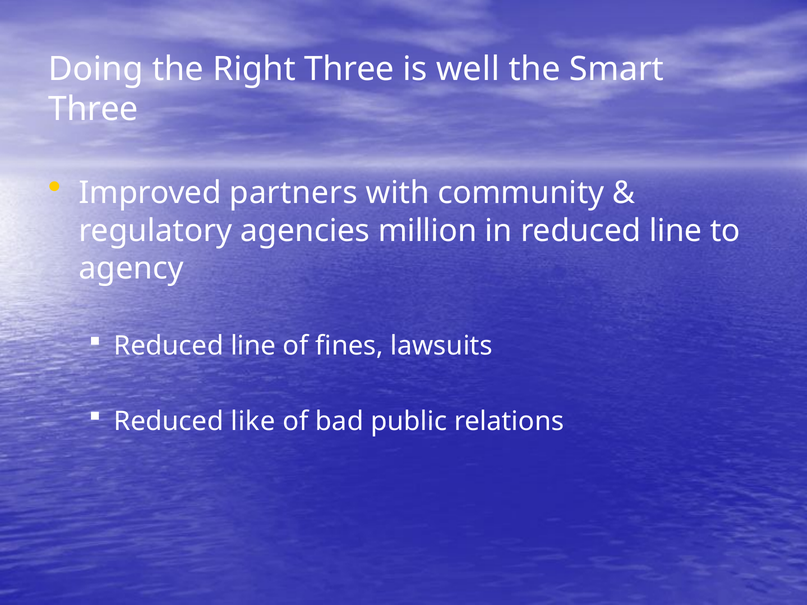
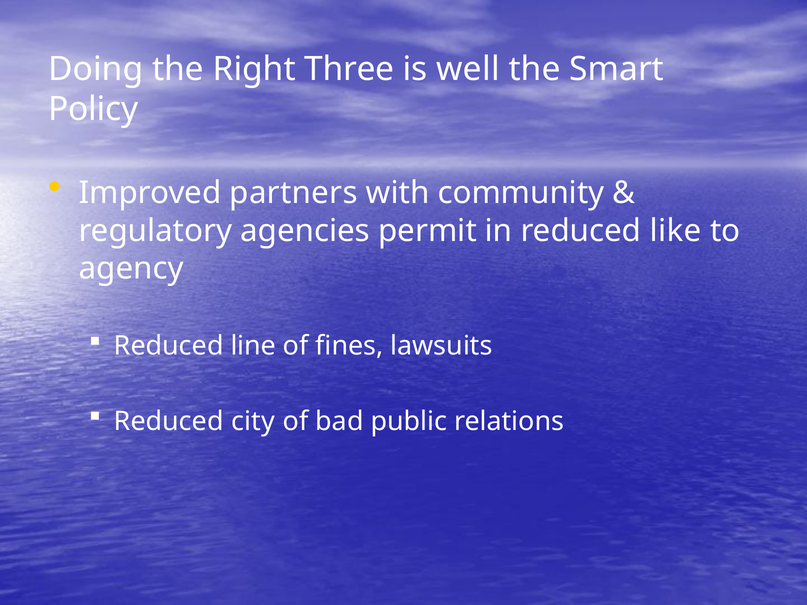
Three at (93, 109): Three -> Policy
million: million -> permit
in reduced line: line -> like
like: like -> city
